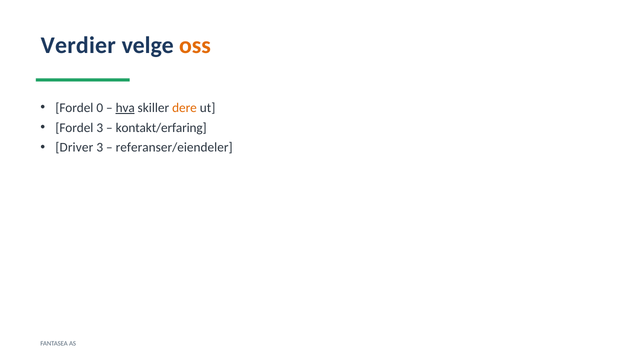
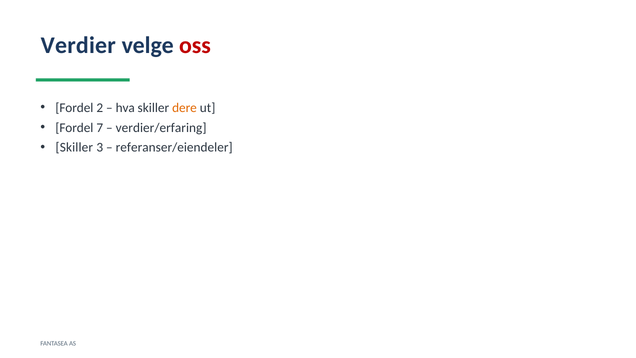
oss colour: orange -> red
0: 0 -> 2
hva underline: present -> none
Fordel 3: 3 -> 7
kontakt/erfaring: kontakt/erfaring -> verdier/erfaring
Driver at (74, 147): Driver -> Skiller
